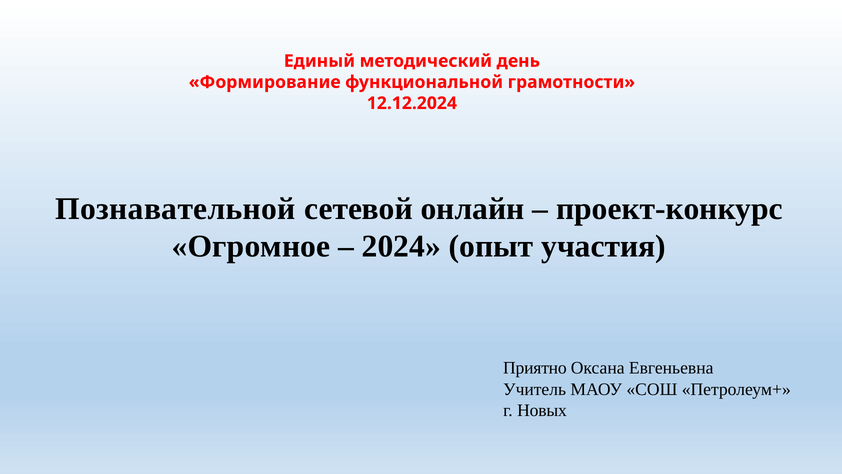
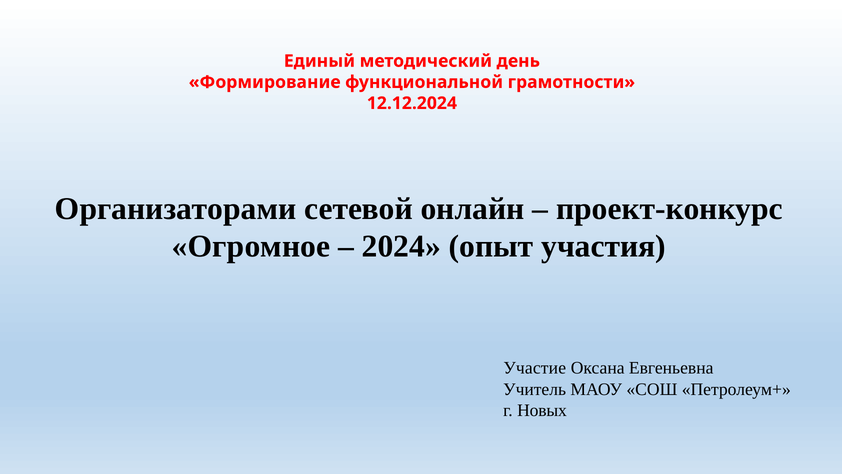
Познавательной: Познавательной -> Организаторами
Приятно: Приятно -> Участие
